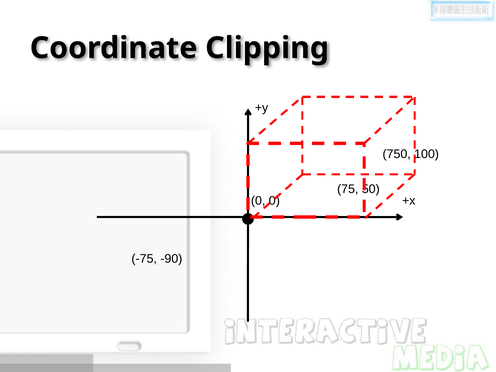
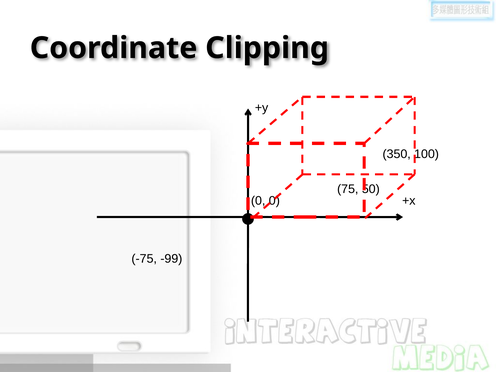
750: 750 -> 350
-90: -90 -> -99
